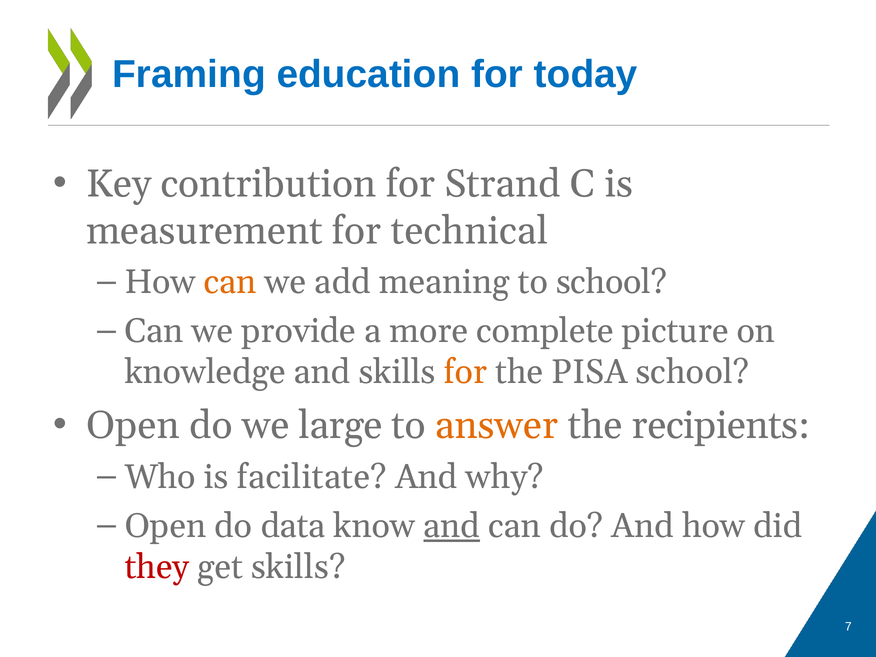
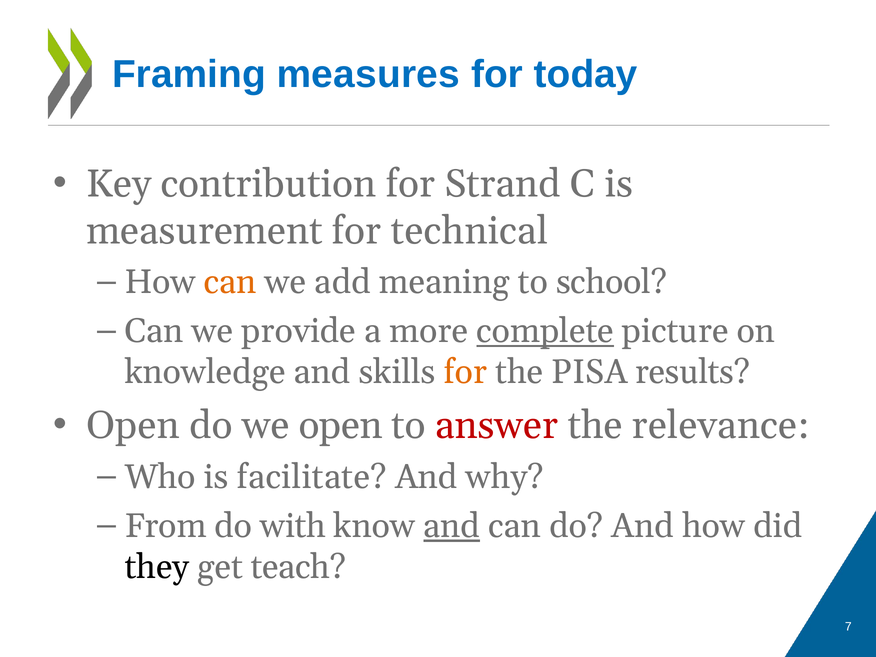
education: education -> measures
complete underline: none -> present
PISA school: school -> results
we large: large -> open
answer colour: orange -> red
recipients: recipients -> relevance
Open at (165, 526): Open -> From
data: data -> with
they colour: red -> black
get skills: skills -> teach
